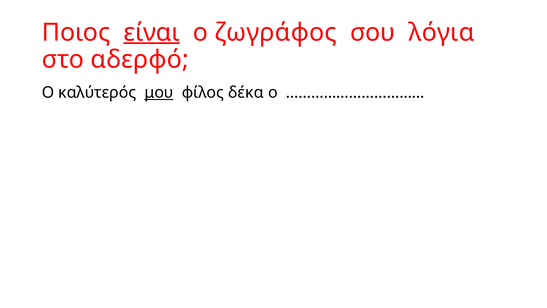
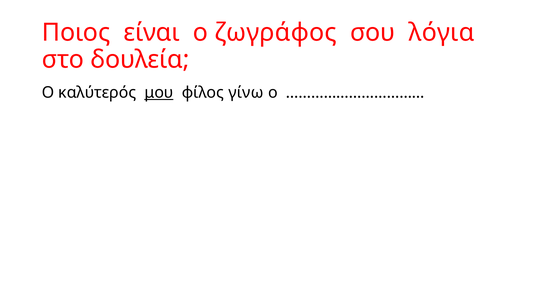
είναι underline: present -> none
αδερφό: αδερφό -> δουλεία
δέκα: δέκα -> γίνω
